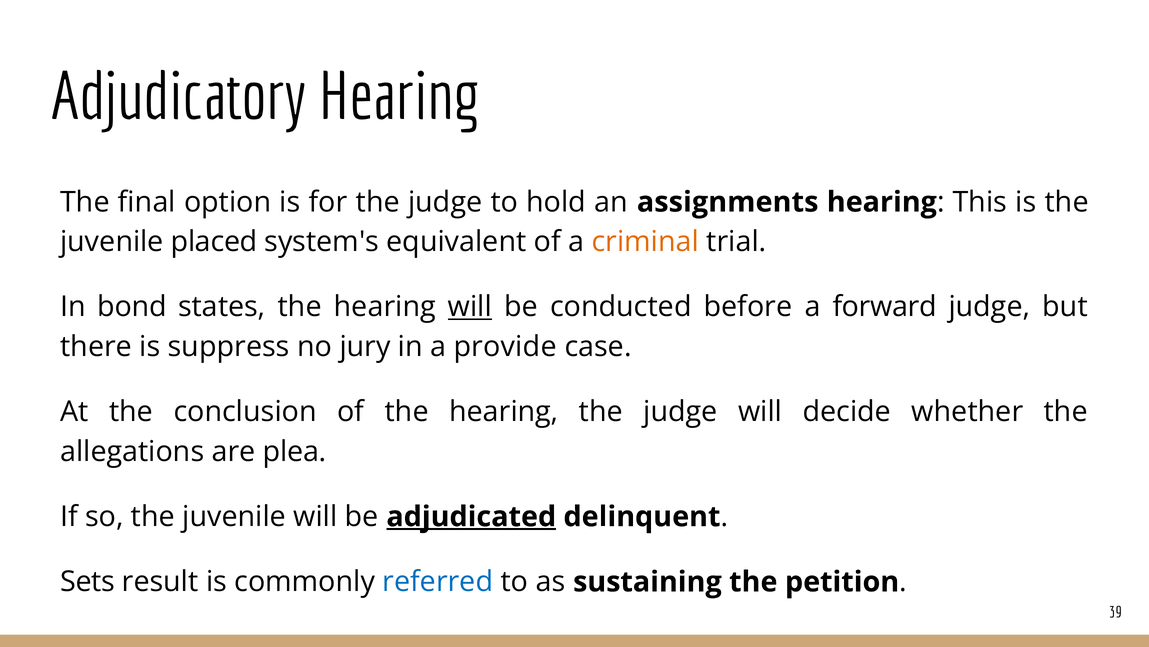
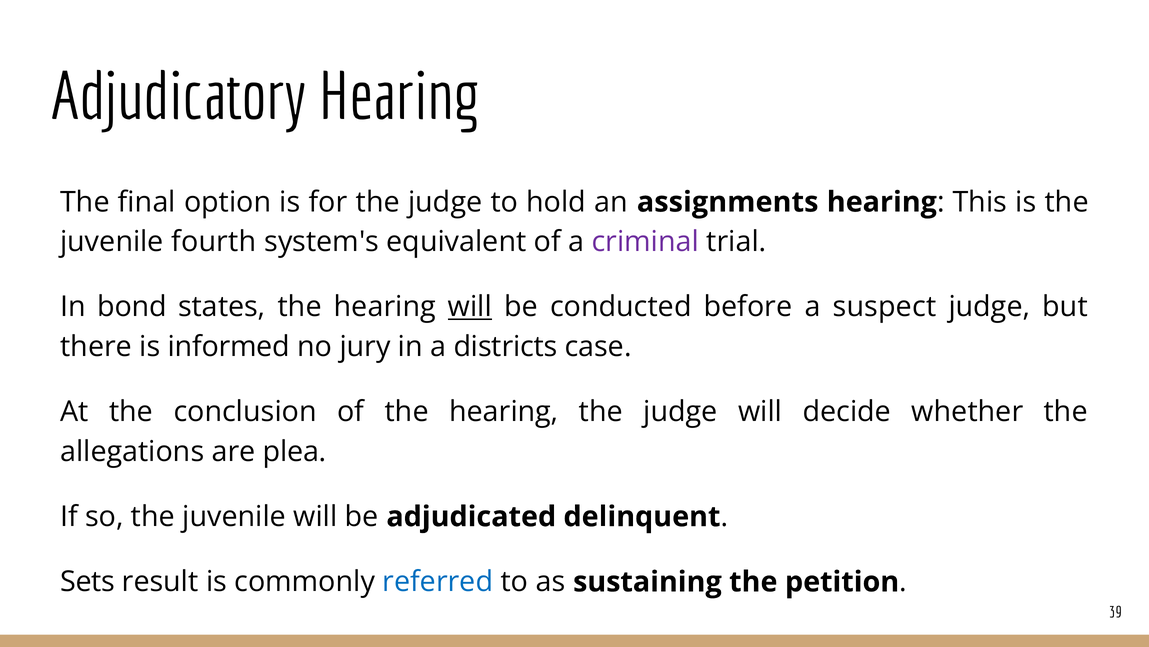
placed: placed -> fourth
criminal colour: orange -> purple
forward: forward -> suspect
suppress: suppress -> informed
provide: provide -> districts
adjudicated underline: present -> none
